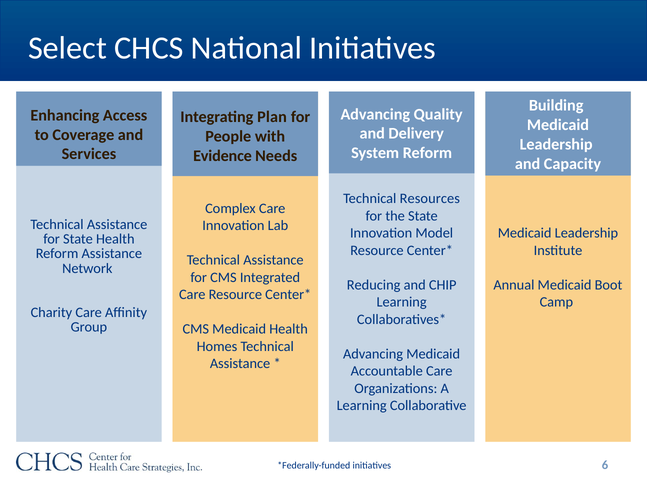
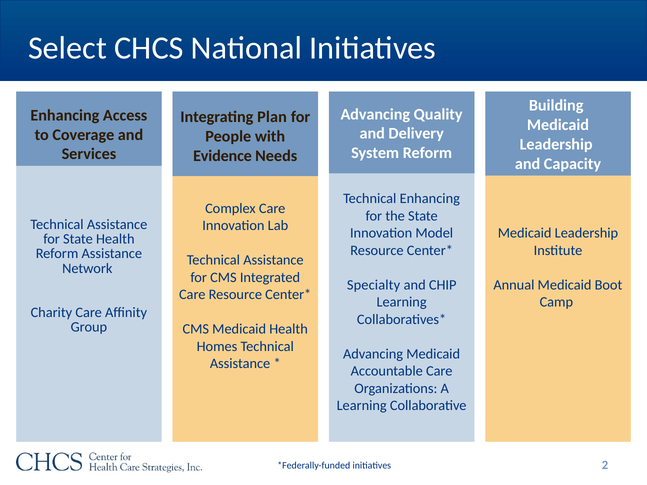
Technical Resources: Resources -> Enhancing
Reducing: Reducing -> Specialty
6: 6 -> 2
